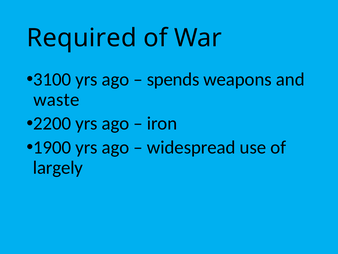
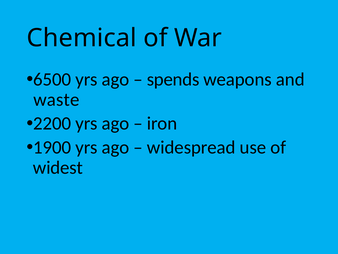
Required: Required -> Chemical
3100: 3100 -> 6500
largely: largely -> widest
